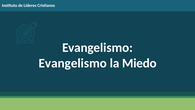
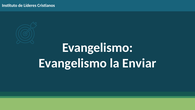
Miedo: Miedo -> Enviar
